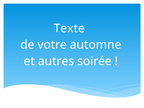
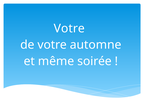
Texte at (69, 28): Texte -> Votre
autres: autres -> même
